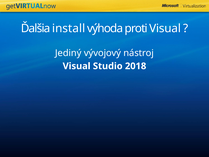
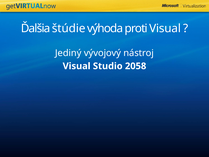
install: install -> štúdie
2018: 2018 -> 2058
